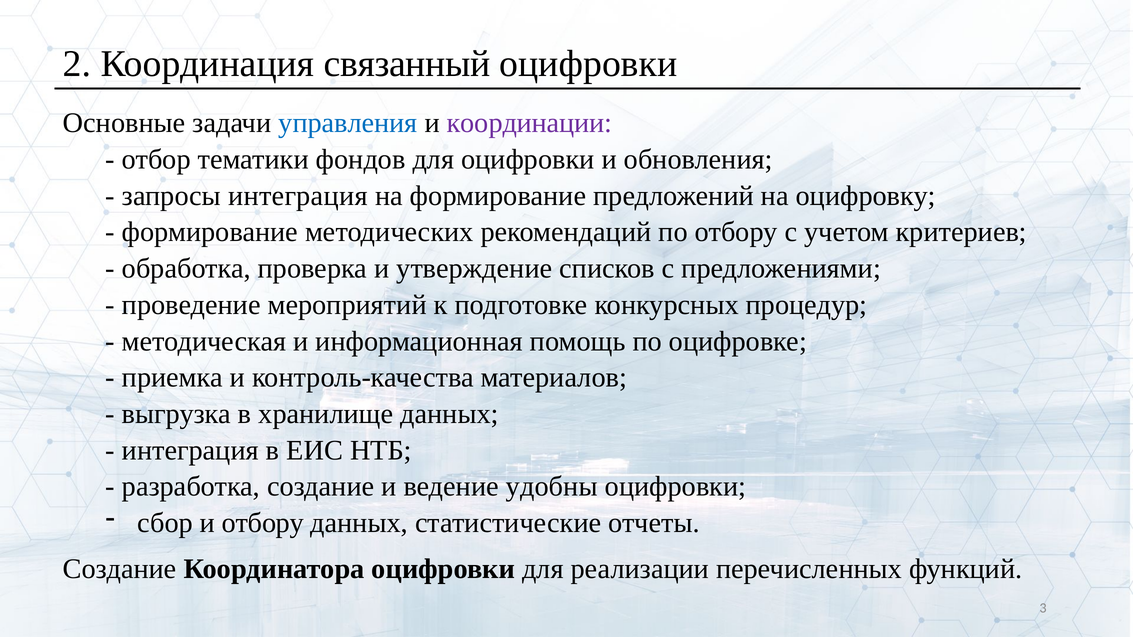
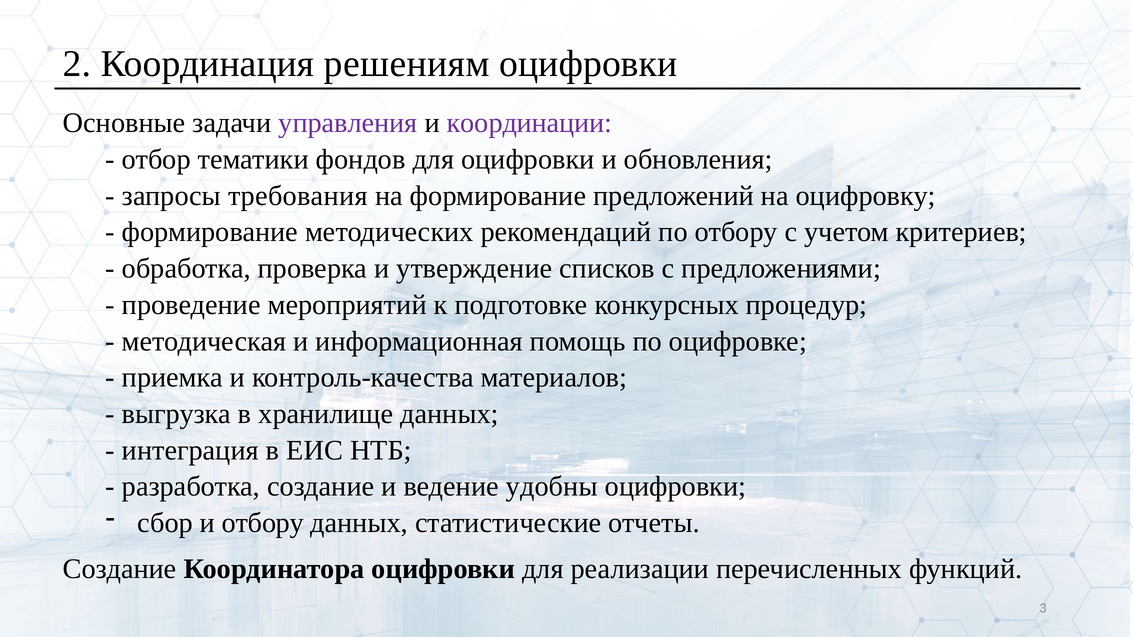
связанный: связанный -> решениям
управления colour: blue -> purple
запросы интеграция: интеграция -> требования
